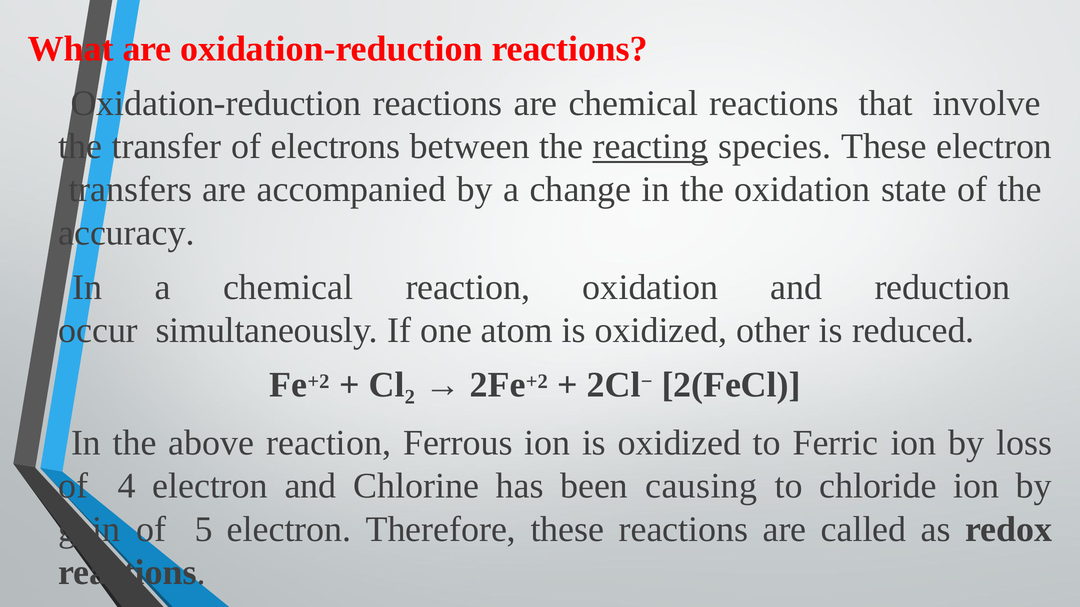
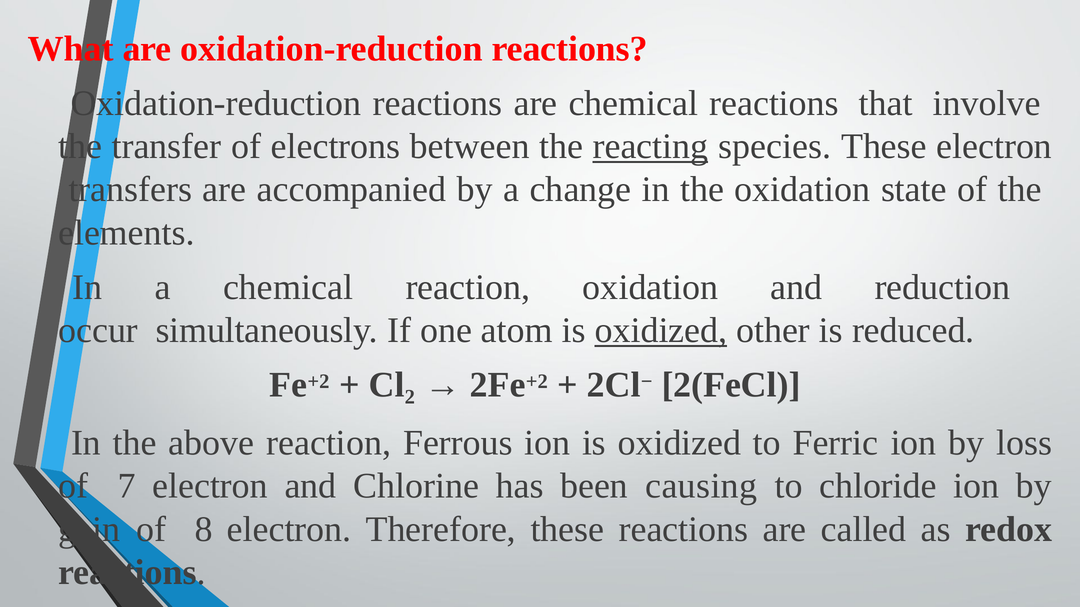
accuracy: accuracy -> elements
oxidized at (661, 331) underline: none -> present
4: 4 -> 7
5: 5 -> 8
